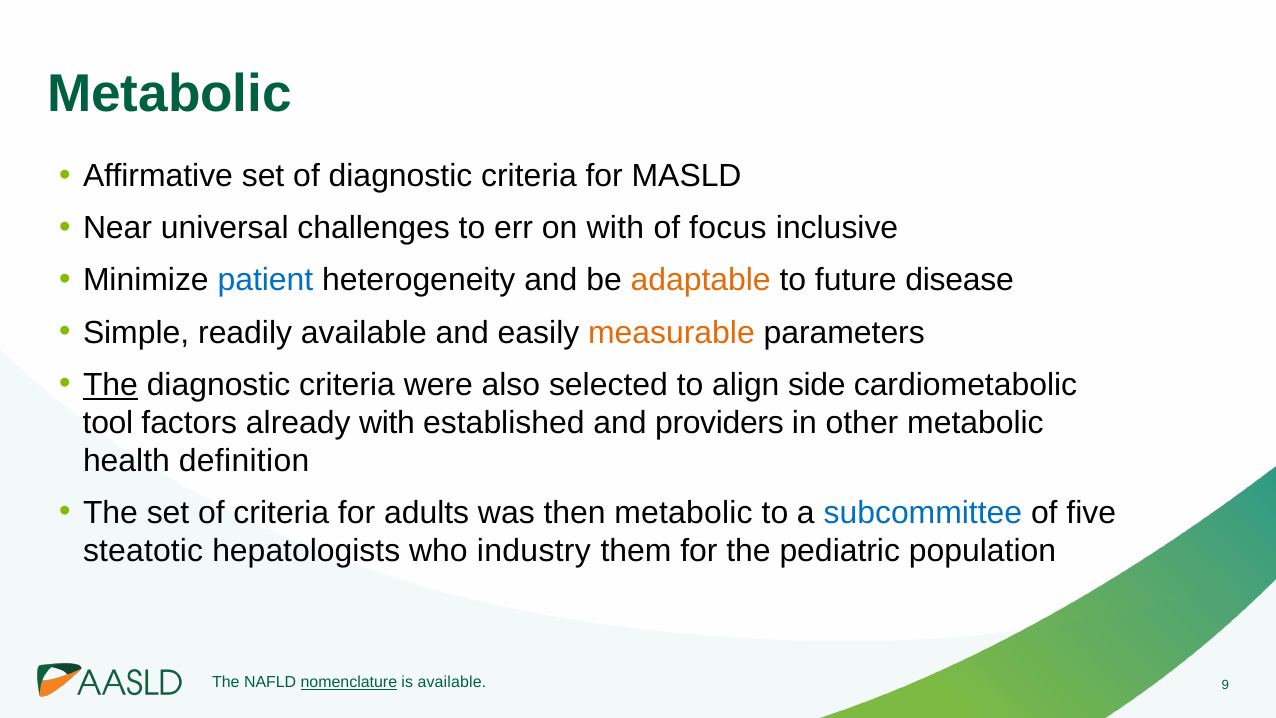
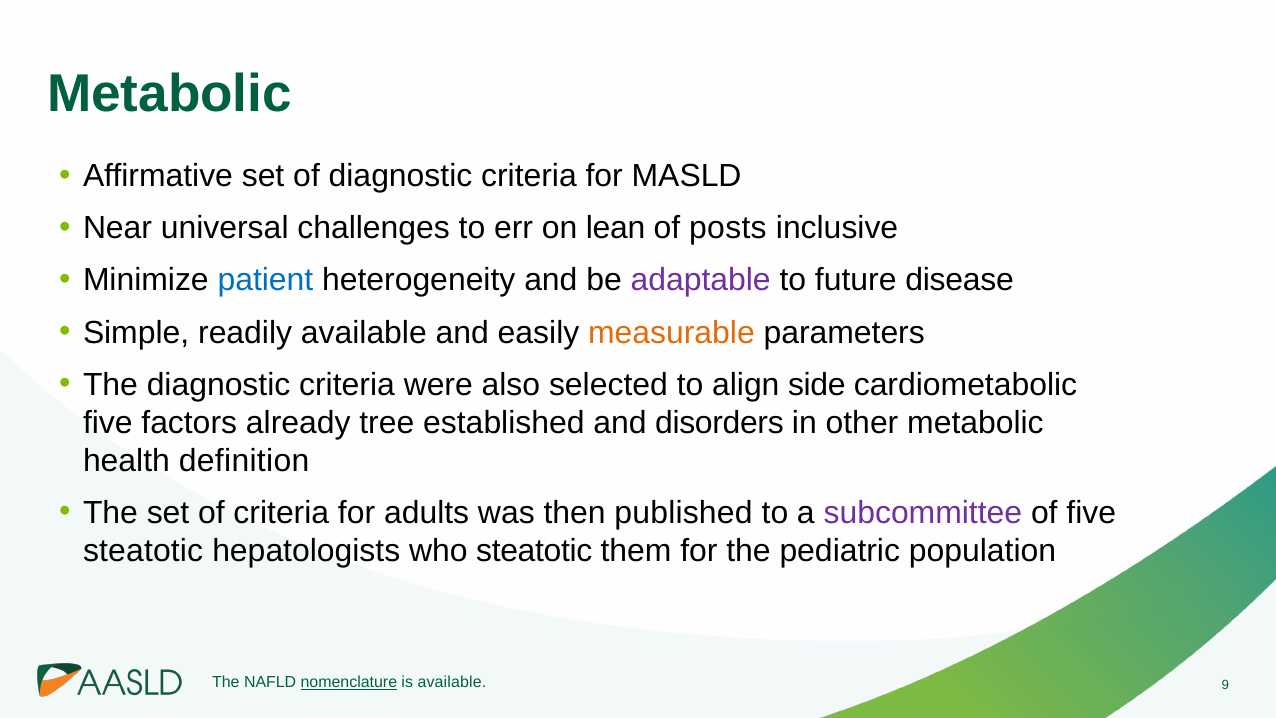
on with: with -> lean
focus: focus -> posts
adaptable colour: orange -> purple
The at (110, 385) underline: present -> none
tool at (108, 423): tool -> five
already with: with -> tree
providers: providers -> disorders
then metabolic: metabolic -> published
subcommittee colour: blue -> purple
who industry: industry -> steatotic
